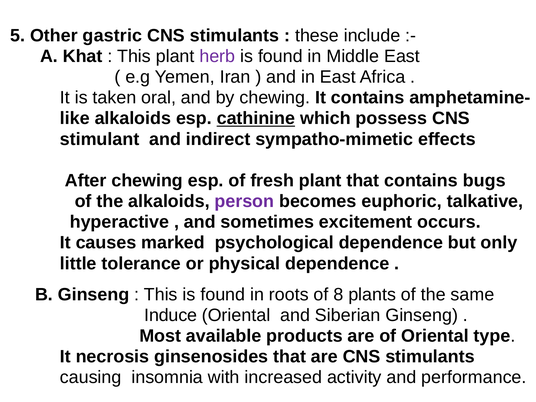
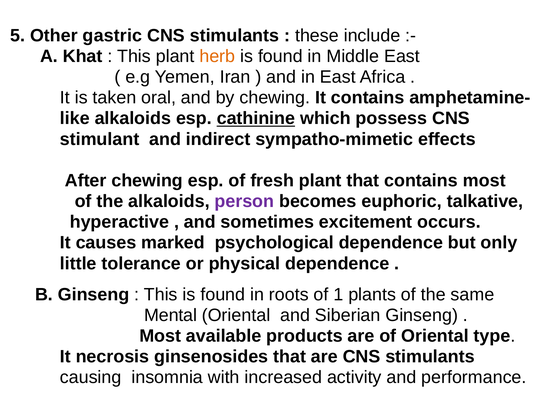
herb colour: purple -> orange
contains bugs: bugs -> most
8: 8 -> 1
Induce: Induce -> Mental
